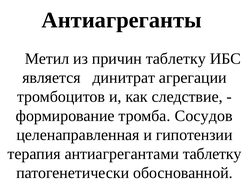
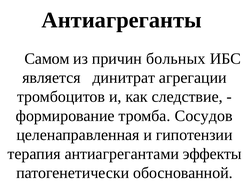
Метил: Метил -> Самом
причин таблетку: таблетку -> больных
антиагрегантами таблетку: таблетку -> эффекты
